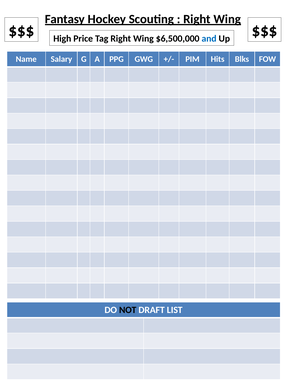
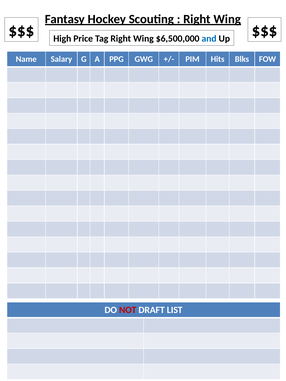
NOT colour: black -> red
